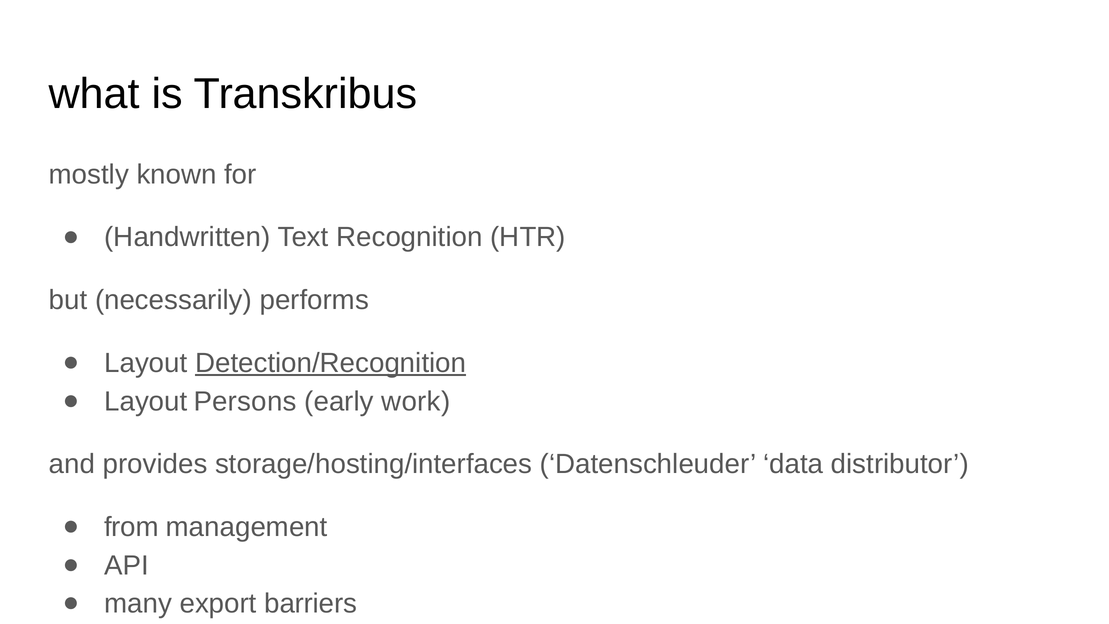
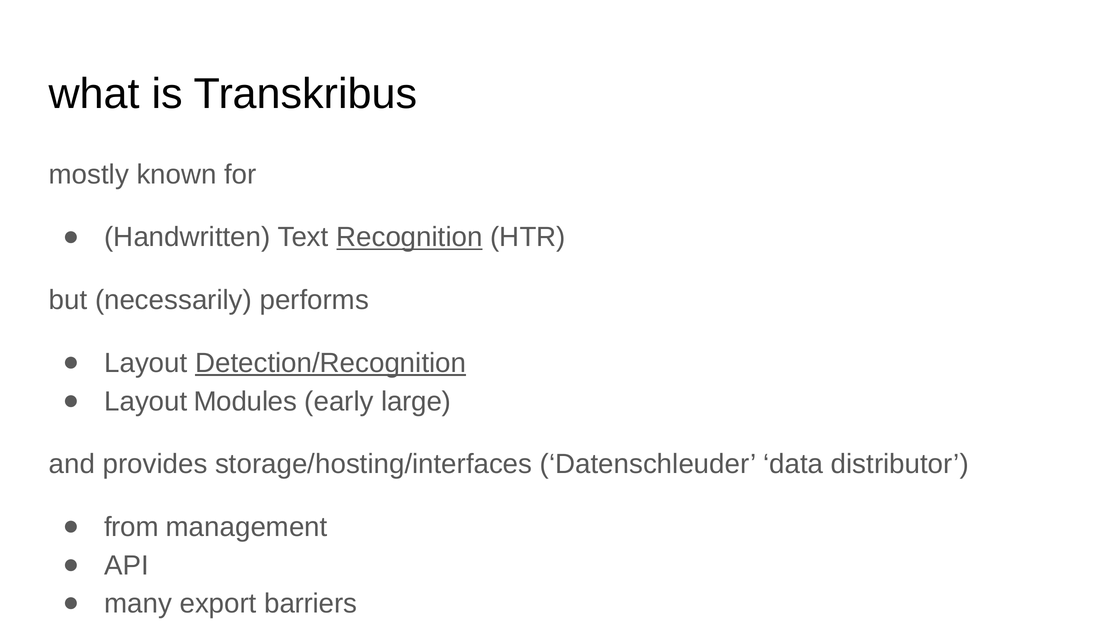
Recognition underline: none -> present
Persons: Persons -> Modules
work: work -> large
